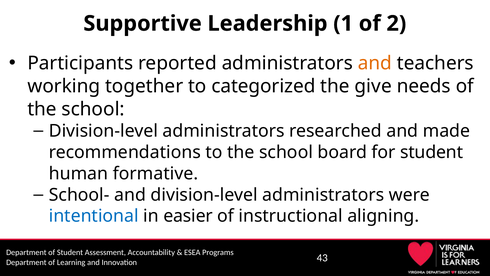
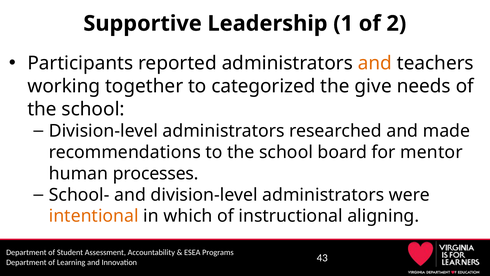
for student: student -> mentor
formative: formative -> processes
intentional colour: blue -> orange
easier: easier -> which
